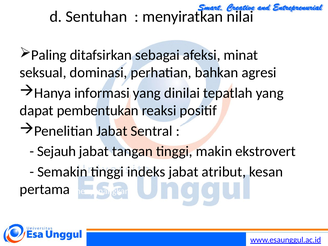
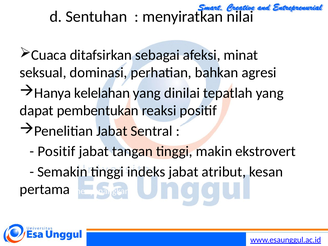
Paling: Paling -> Cuaca
informasi: informasi -> kelelahan
Sejauh at (57, 151): Sejauh -> Positif
